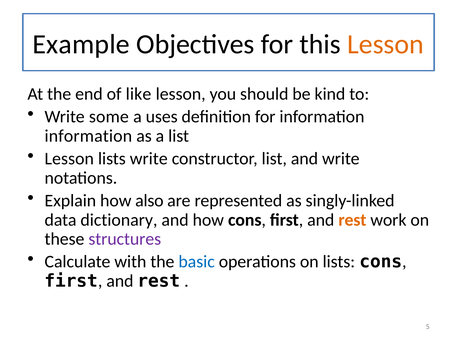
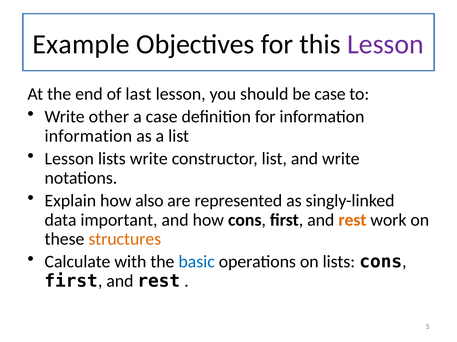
Lesson at (386, 44) colour: orange -> purple
like: like -> last
be kind: kind -> case
some: some -> other
a uses: uses -> case
dictionary: dictionary -> important
structures colour: purple -> orange
